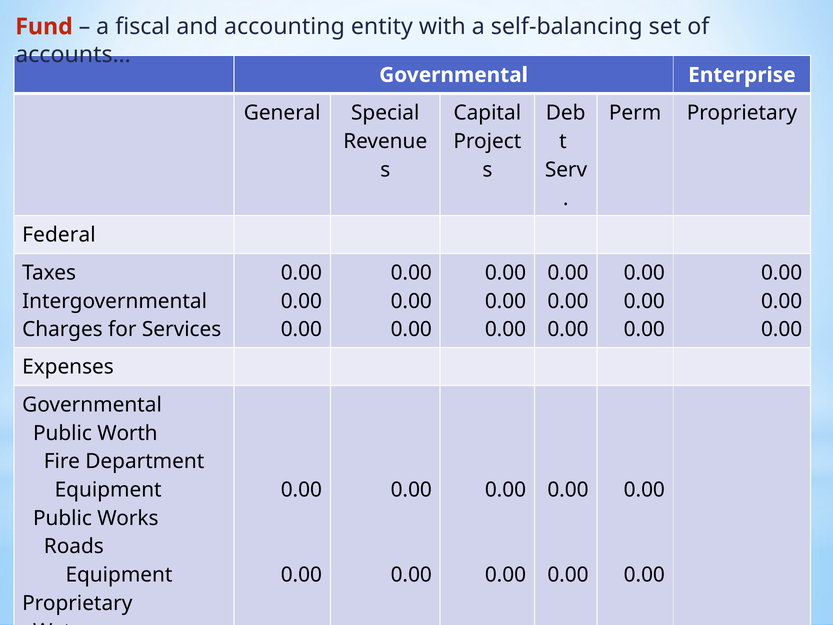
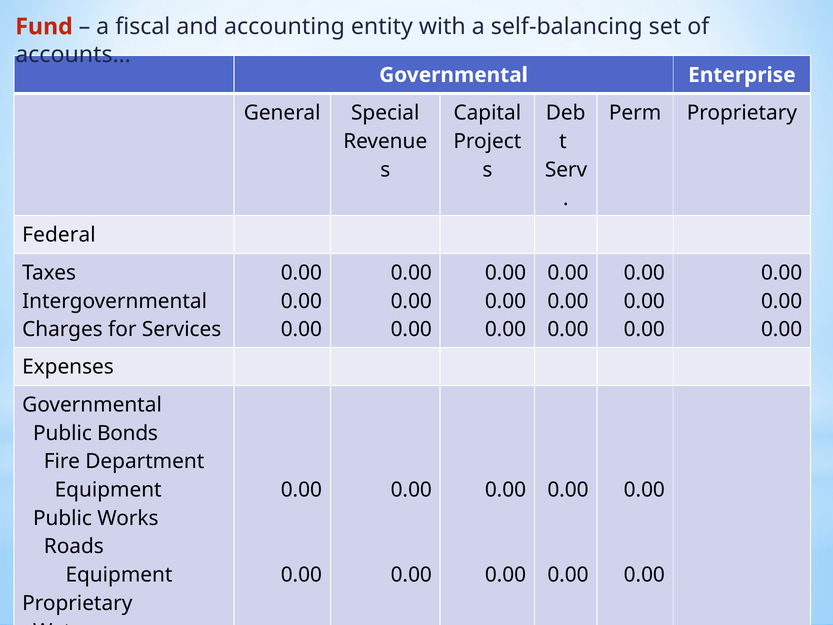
Worth: Worth -> Bonds
